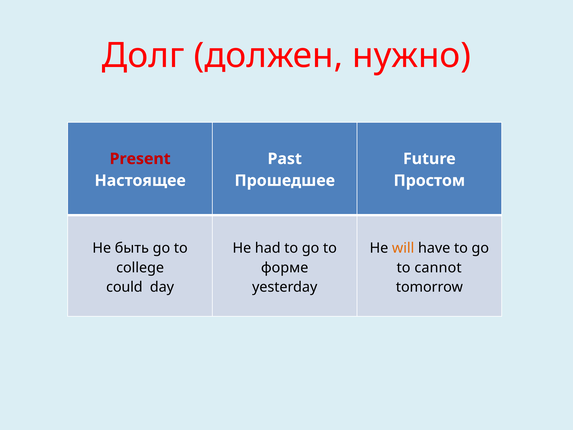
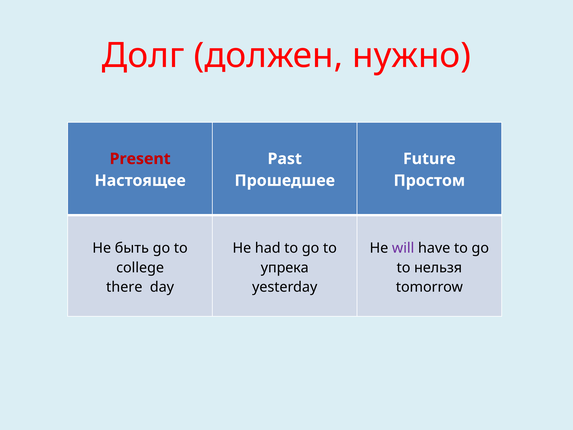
will colour: orange -> purple
форме: форме -> упрека
cannot: cannot -> нельзя
could: could -> there
